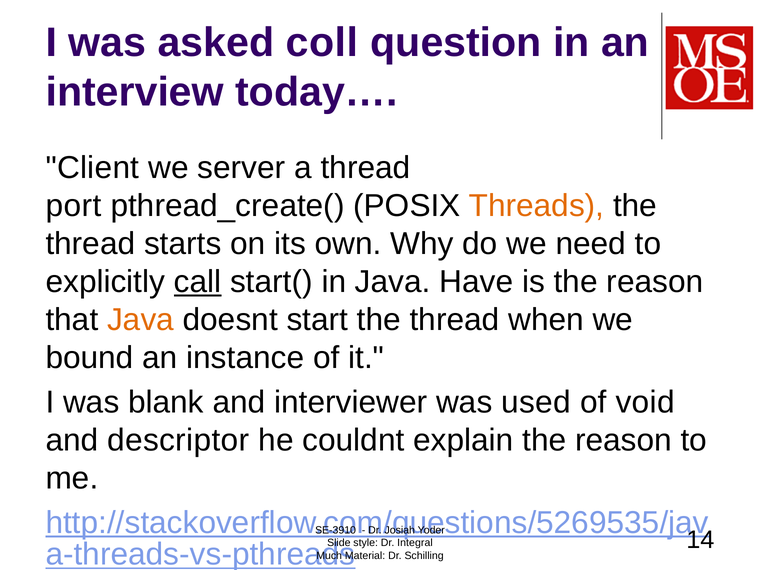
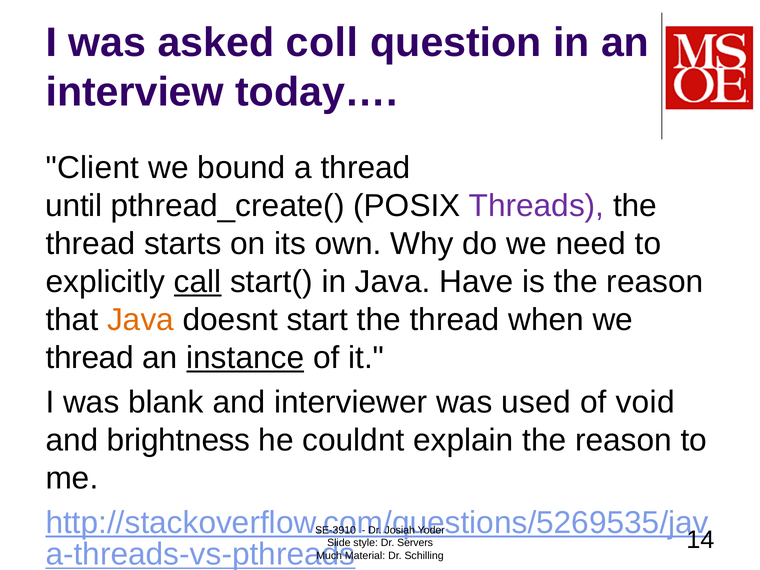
server: server -> bound
port: port -> until
Threads colour: orange -> purple
bound at (90, 358): bound -> thread
instance underline: none -> present
descriptor: descriptor -> brightness
Integral: Integral -> Servers
